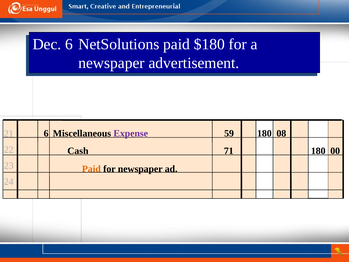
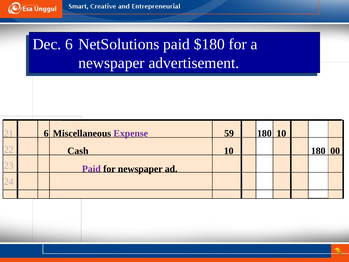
180 08: 08 -> 10
Cash 71: 71 -> 10
Paid at (91, 169) colour: orange -> purple
